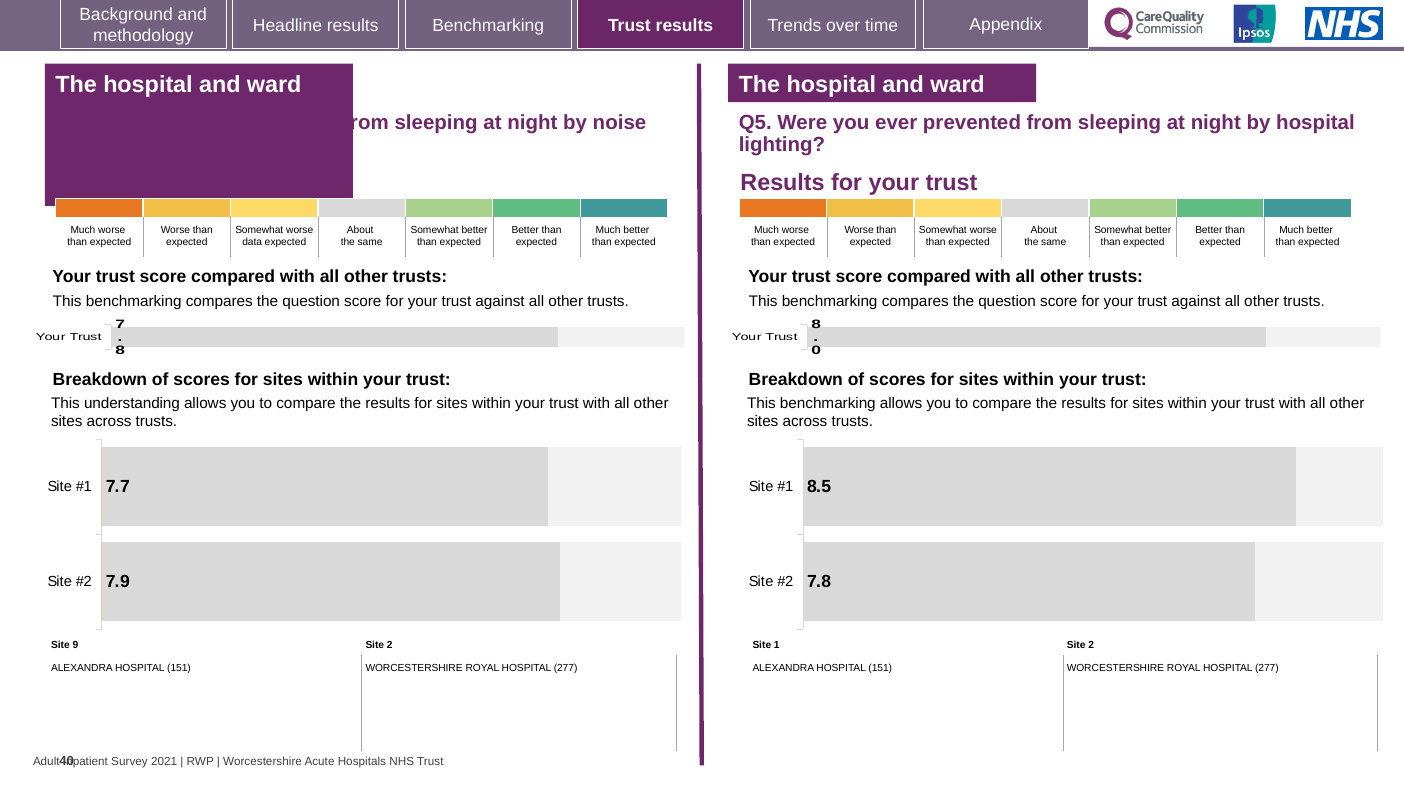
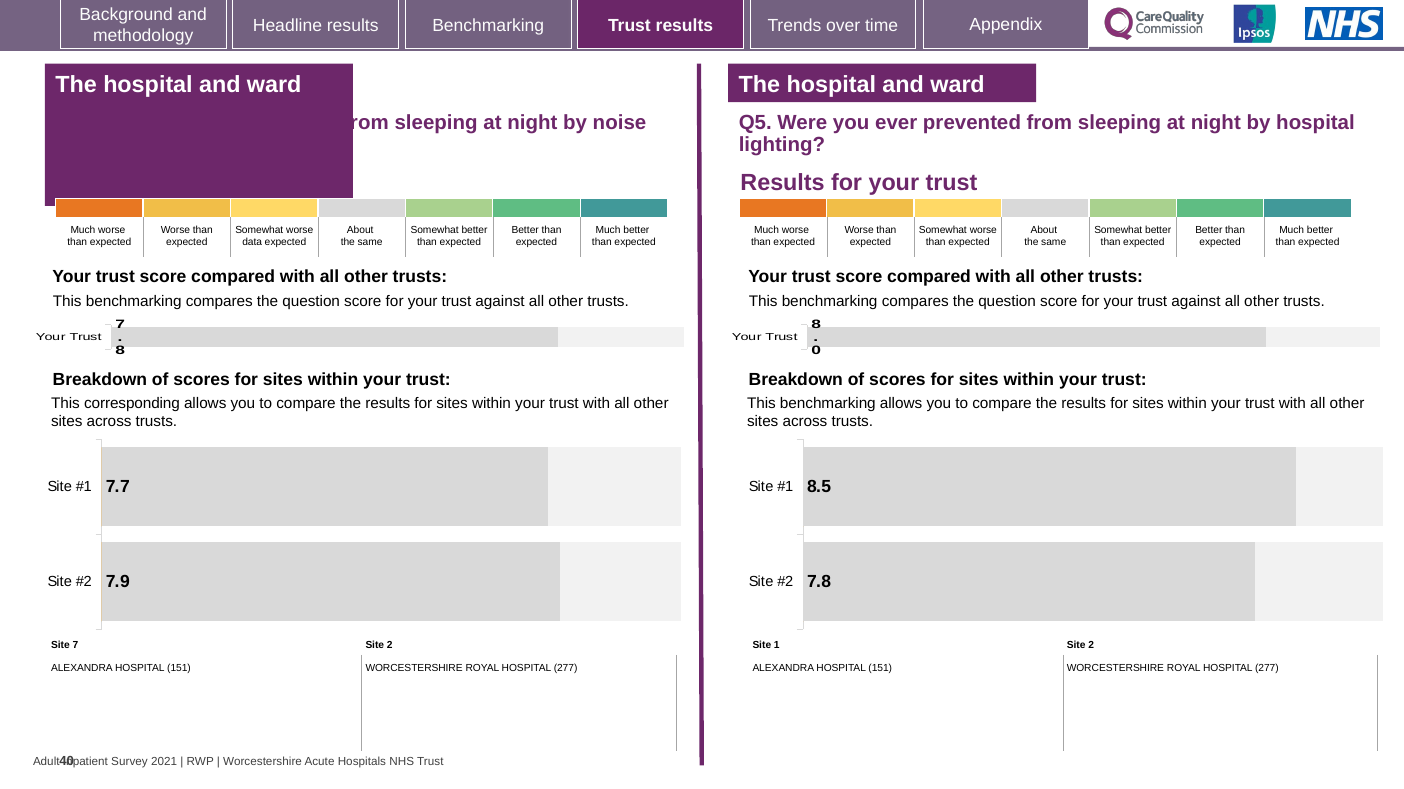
understanding: understanding -> corresponding
Site 9: 9 -> 7
